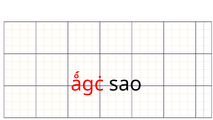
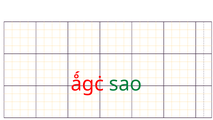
sao colour: black -> green
